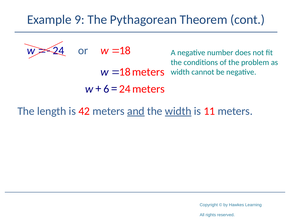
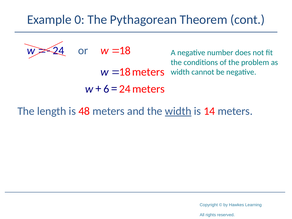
9: 9 -> 0
42: 42 -> 48
and underline: present -> none
11: 11 -> 14
